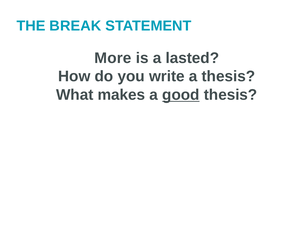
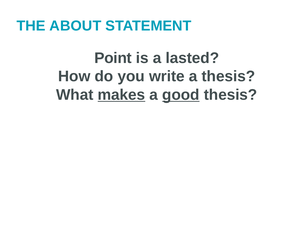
BREAK: BREAK -> ABOUT
More: More -> Point
makes underline: none -> present
